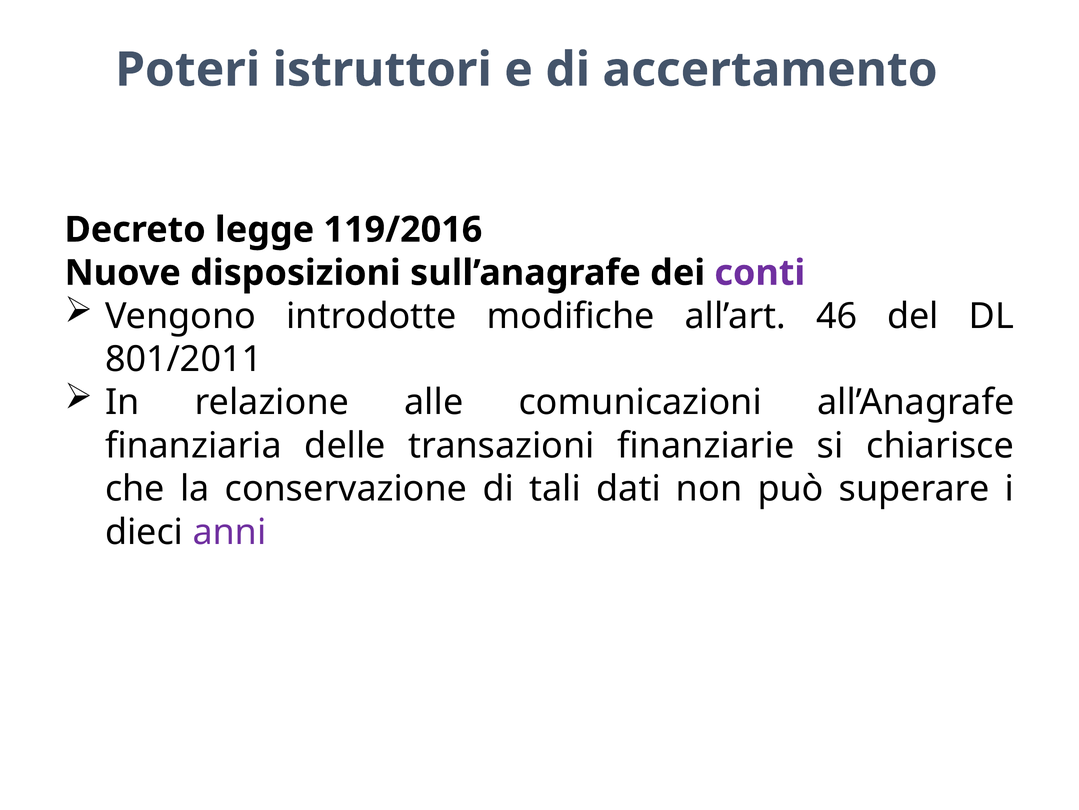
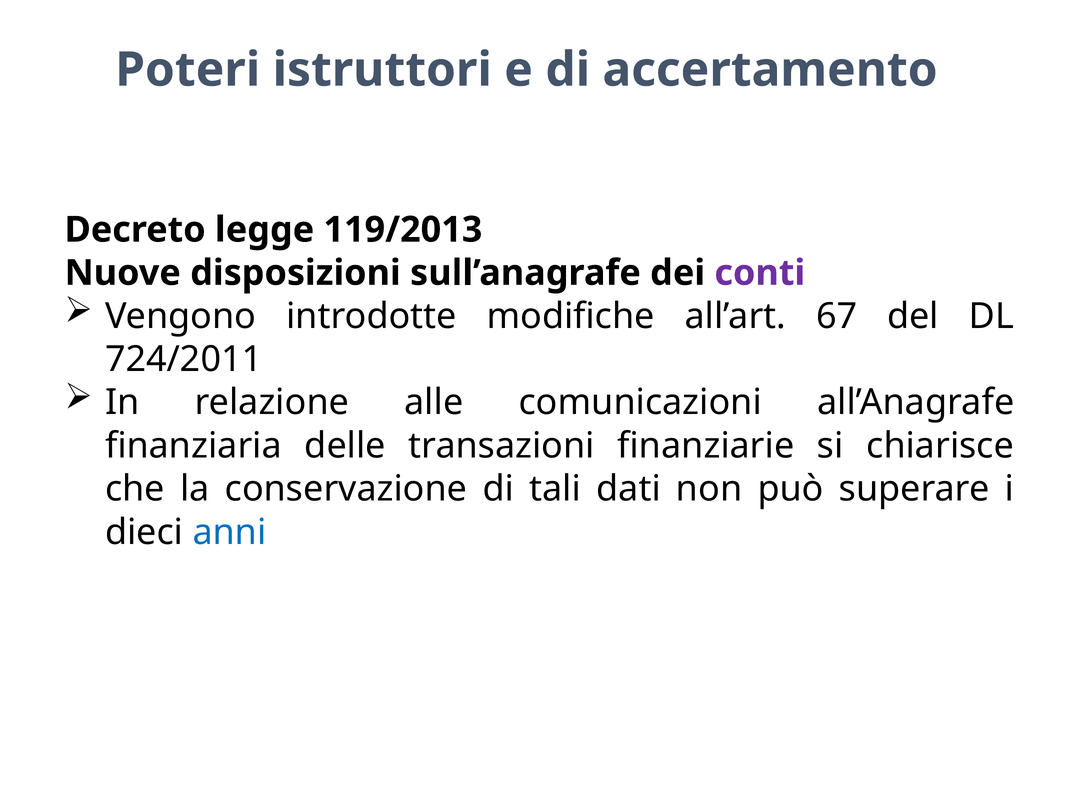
119/2016: 119/2016 -> 119/2013
46: 46 -> 67
801/2011: 801/2011 -> 724/2011
anni colour: purple -> blue
